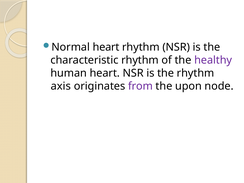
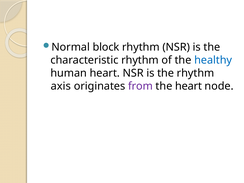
Normal heart: heart -> block
healthy colour: purple -> blue
the upon: upon -> heart
